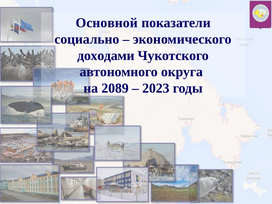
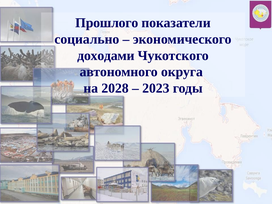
Основной: Основной -> Прошлого
2089: 2089 -> 2028
